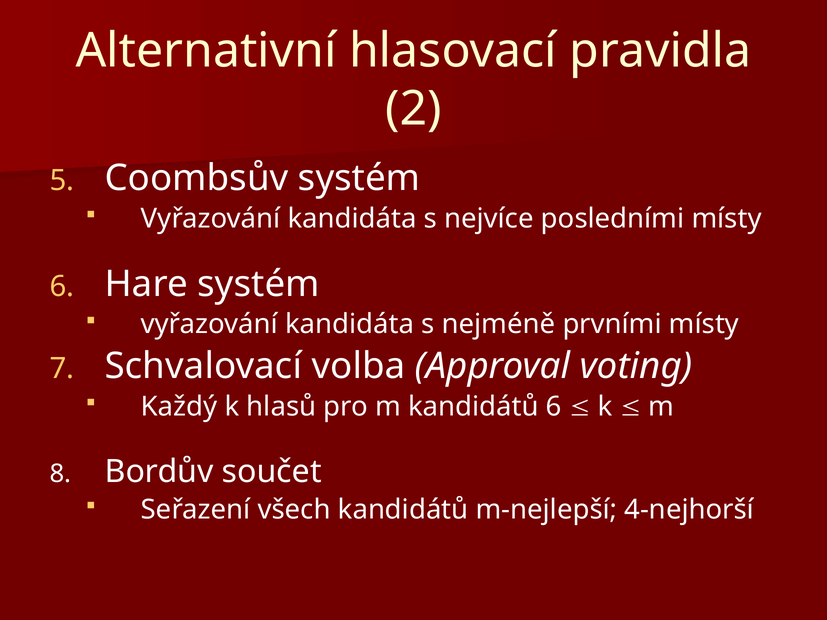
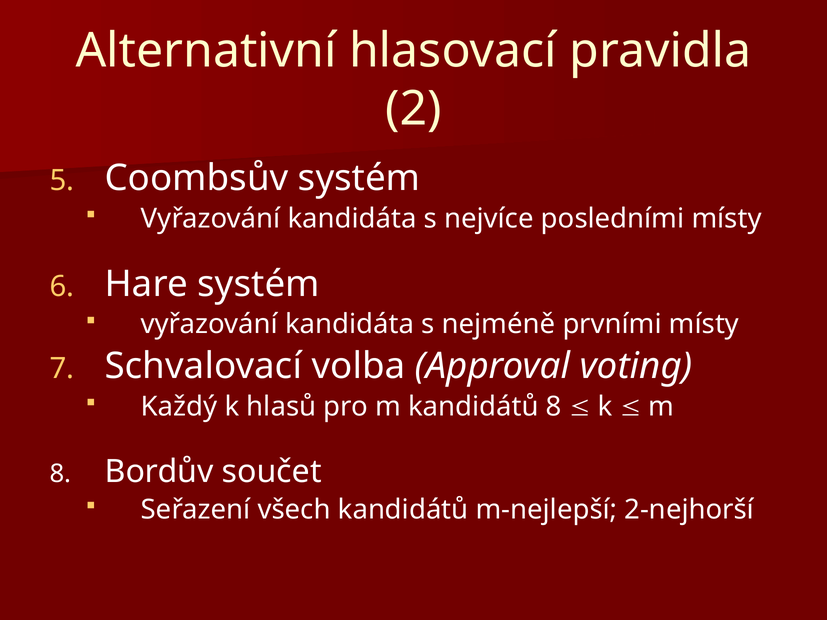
kandidátů 6: 6 -> 8
4-nejhorší: 4-nejhorší -> 2-nejhorší
